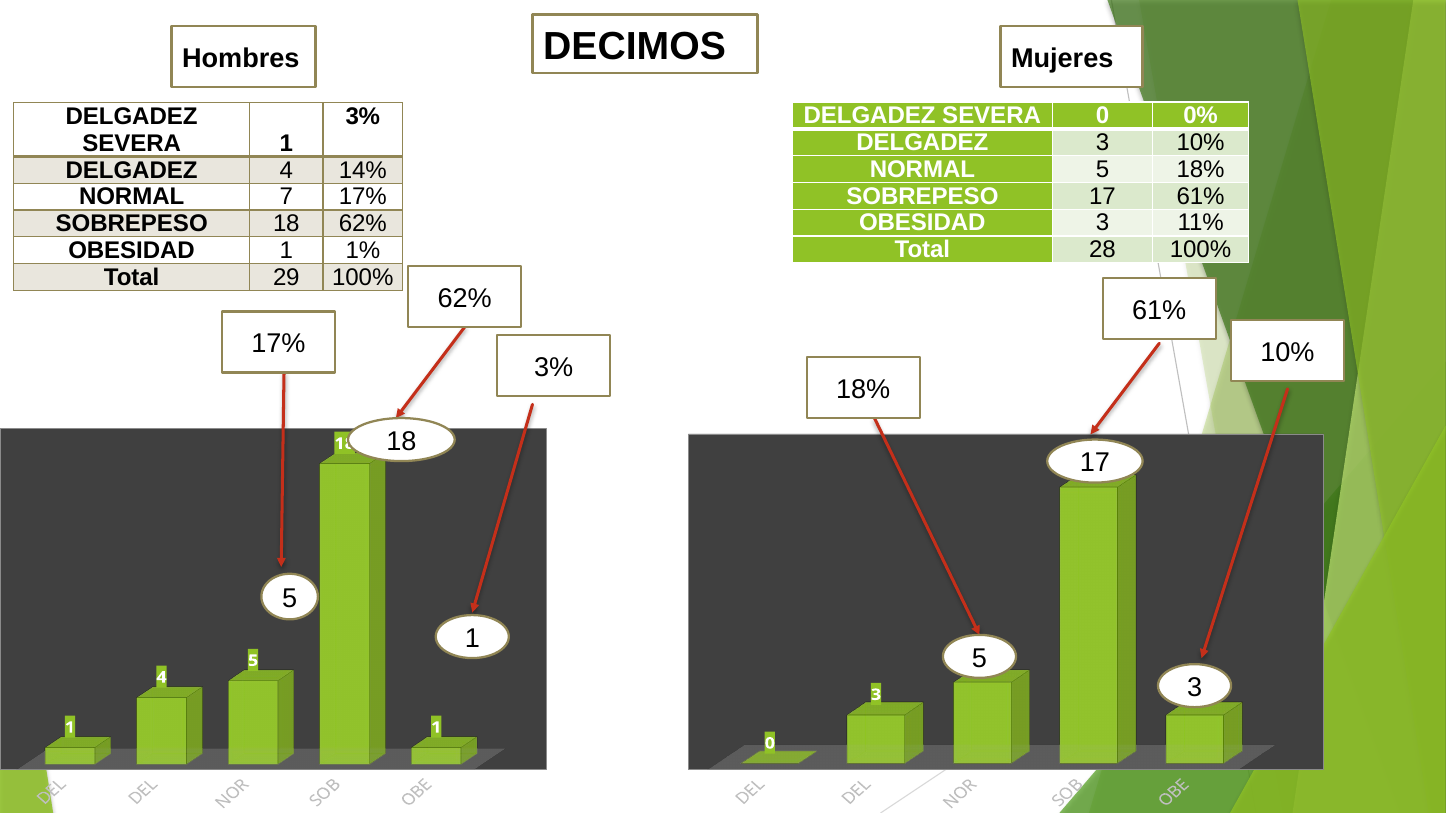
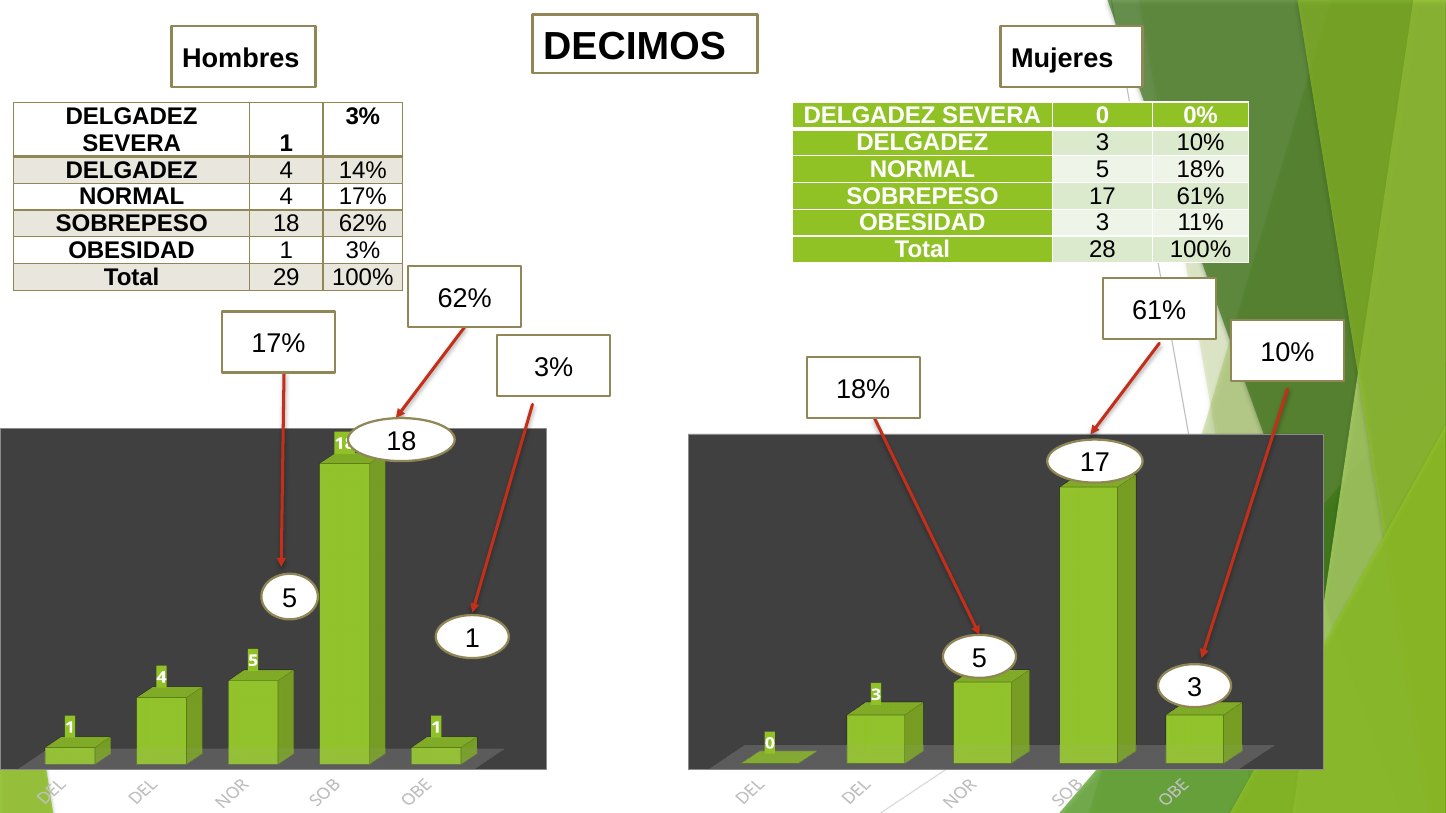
NORMAL 7: 7 -> 4
OBESIDAD 1 1%: 1% -> 3%
